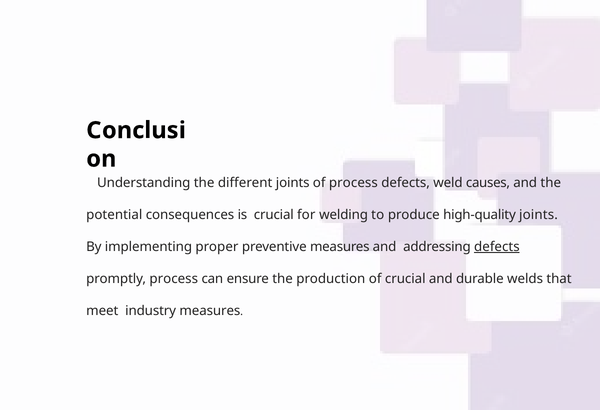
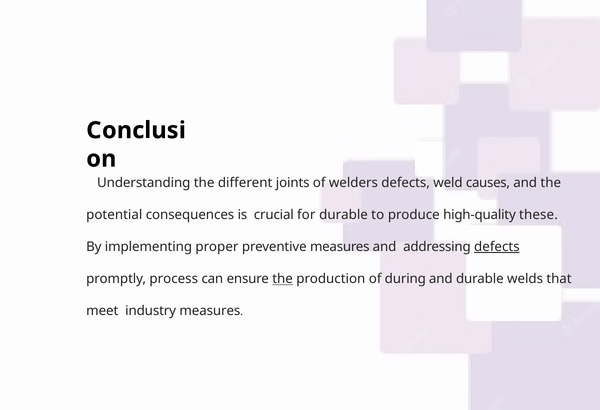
of process: process -> welders
for welding: welding -> durable
high-quality joints: joints -> these
the at (283, 278) underline: none -> present
of crucial: crucial -> during
